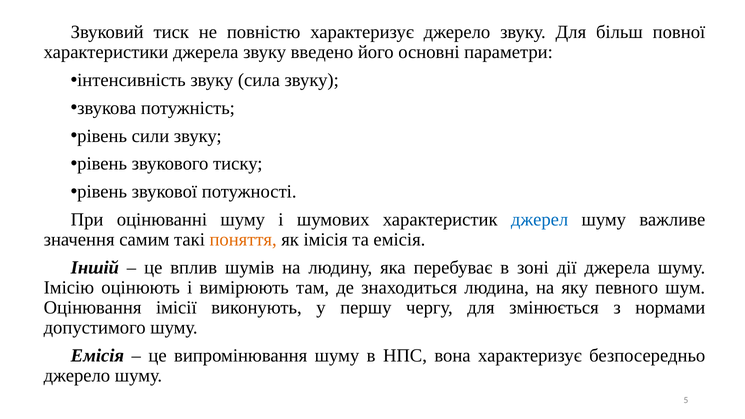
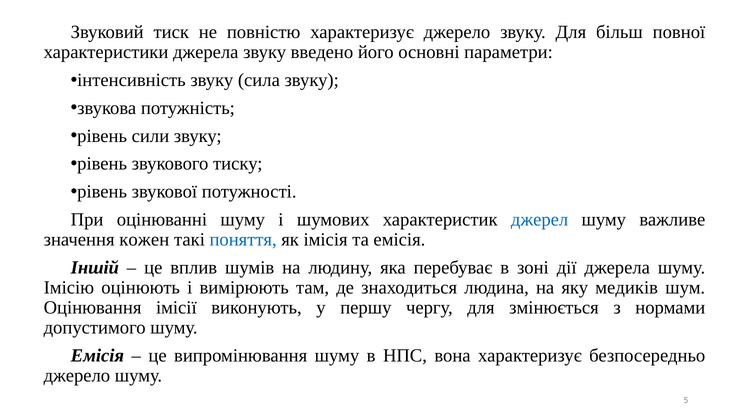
самим: самим -> кожен
поняття colour: orange -> blue
певного: певного -> медиків
